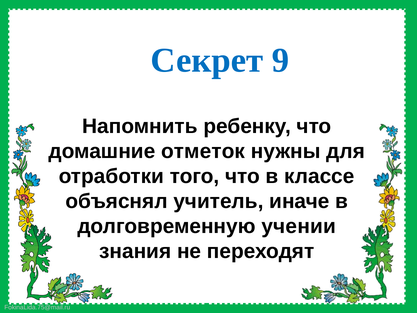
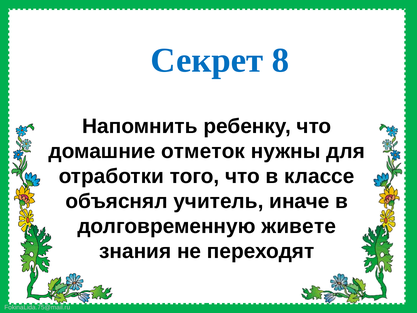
9: 9 -> 8
учении: учении -> живете
